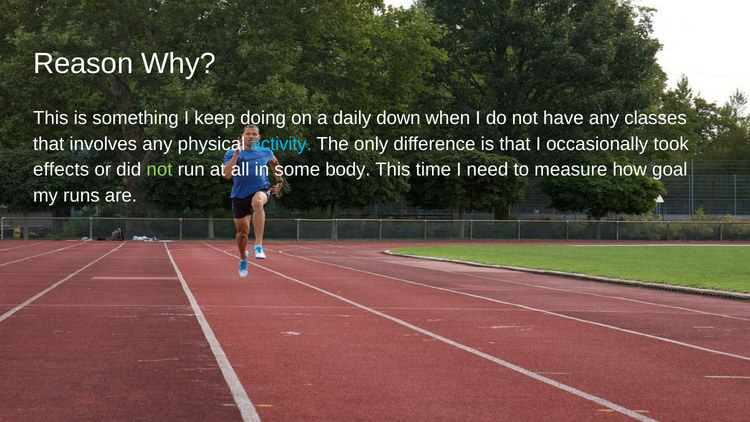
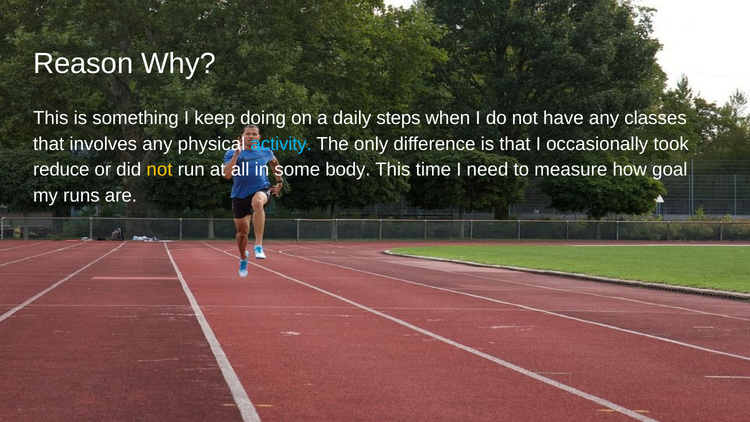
down: down -> steps
effects: effects -> reduce
not at (159, 170) colour: light green -> yellow
